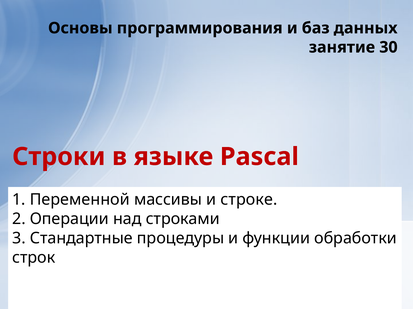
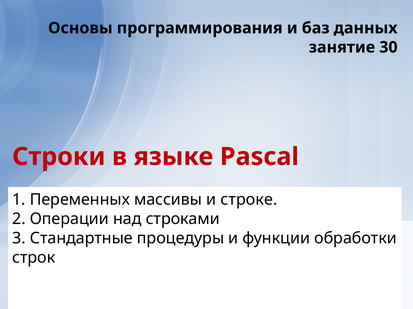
Переменной: Переменной -> Переменных
